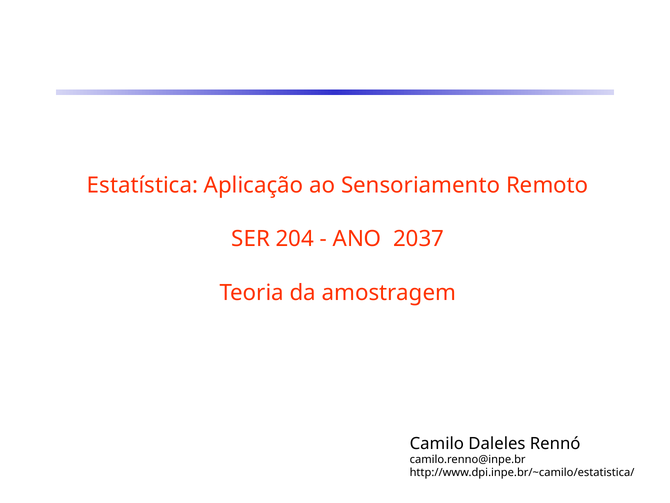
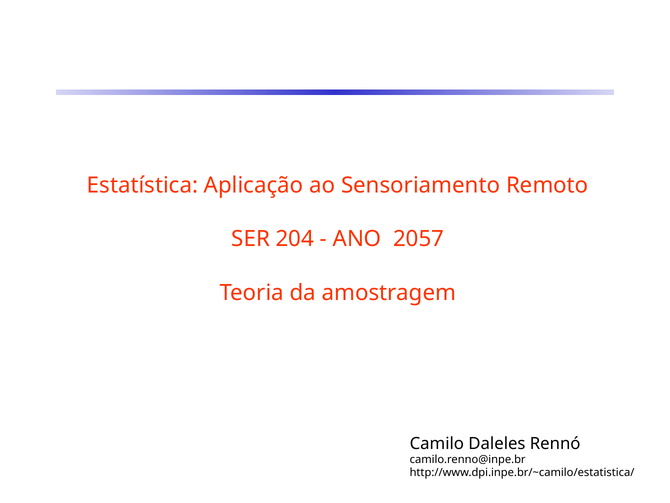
2037: 2037 -> 2057
